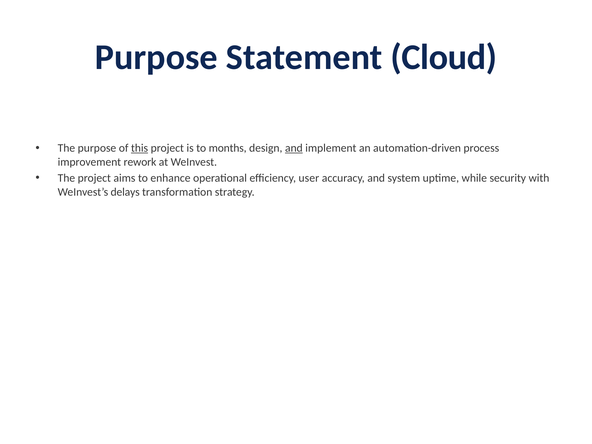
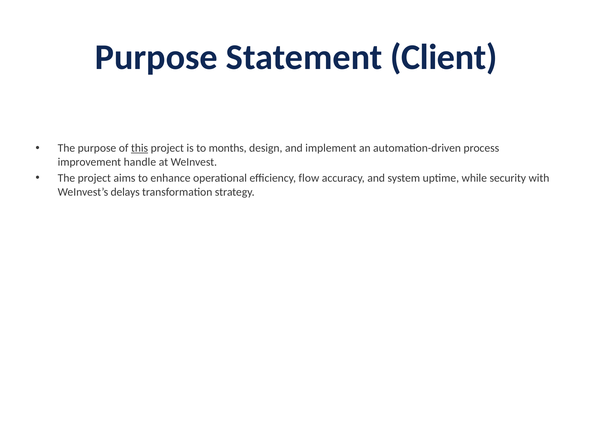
Cloud: Cloud -> Client
and at (294, 148) underline: present -> none
rework: rework -> handle
user: user -> flow
